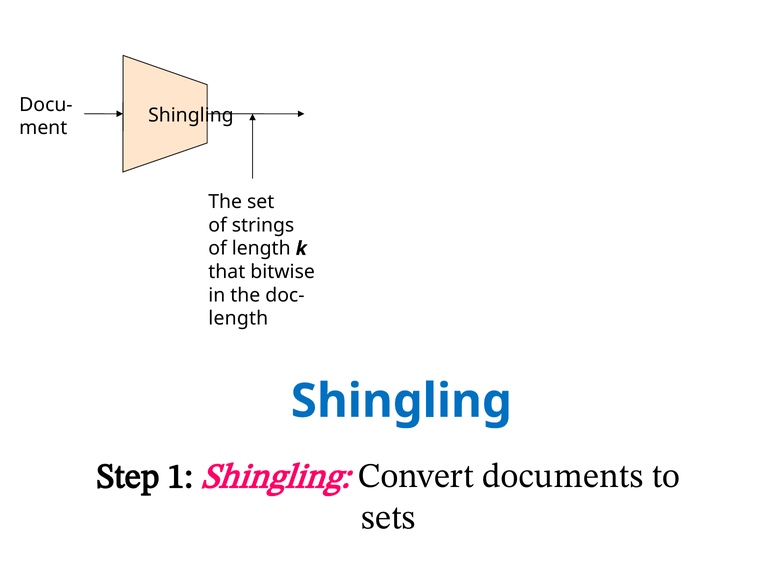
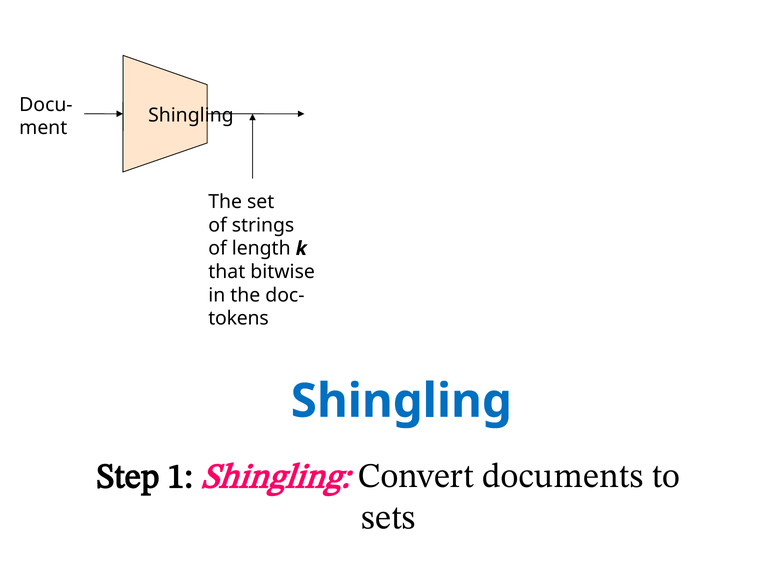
length at (238, 318): length -> tokens
